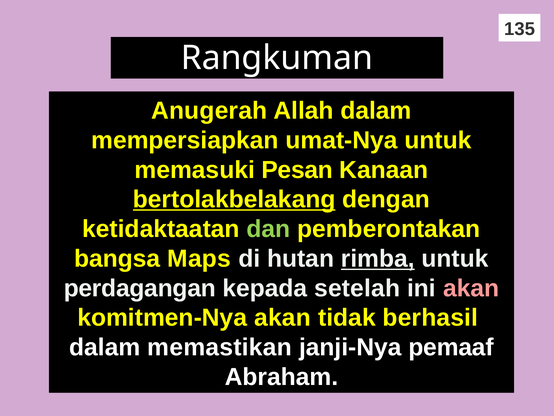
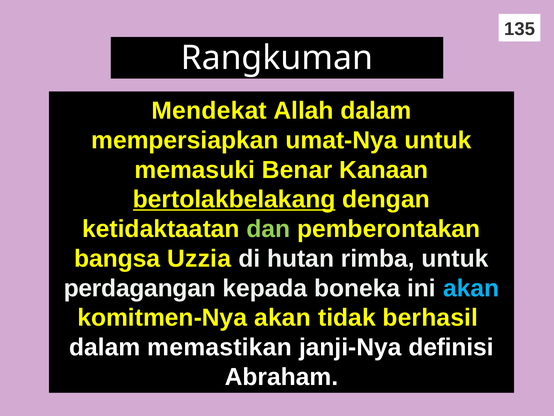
Anugerah: Anugerah -> Mendekat
Pesan: Pesan -> Benar
Maps: Maps -> Uzzia
rimba underline: present -> none
setelah: setelah -> boneka
akan at (471, 288) colour: pink -> light blue
pemaaf: pemaaf -> definisi
